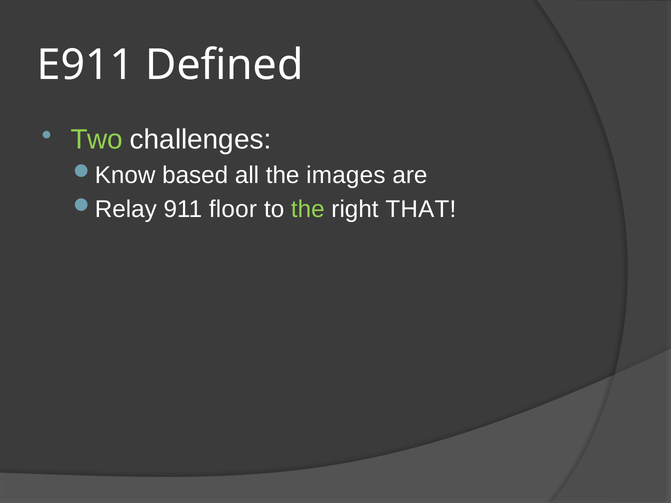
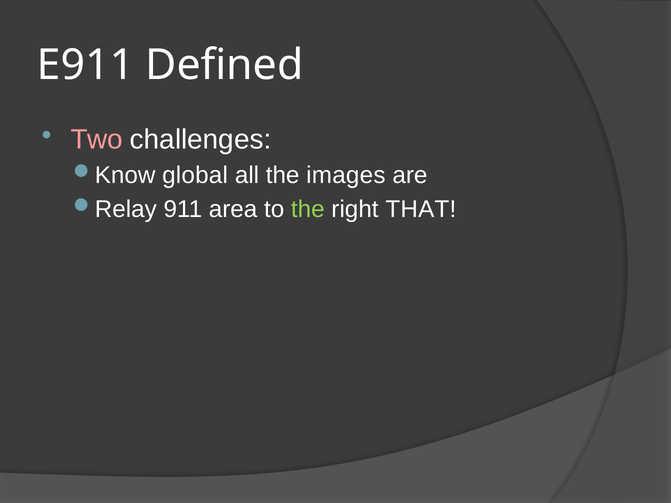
Two colour: light green -> pink
based: based -> global
floor: floor -> area
